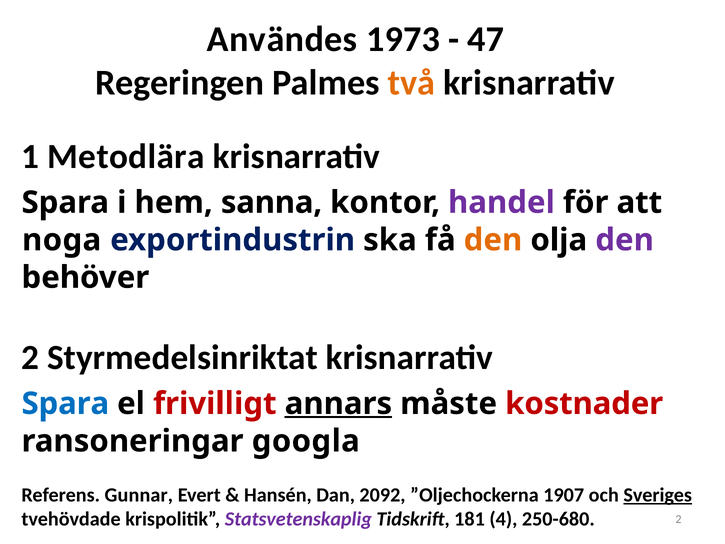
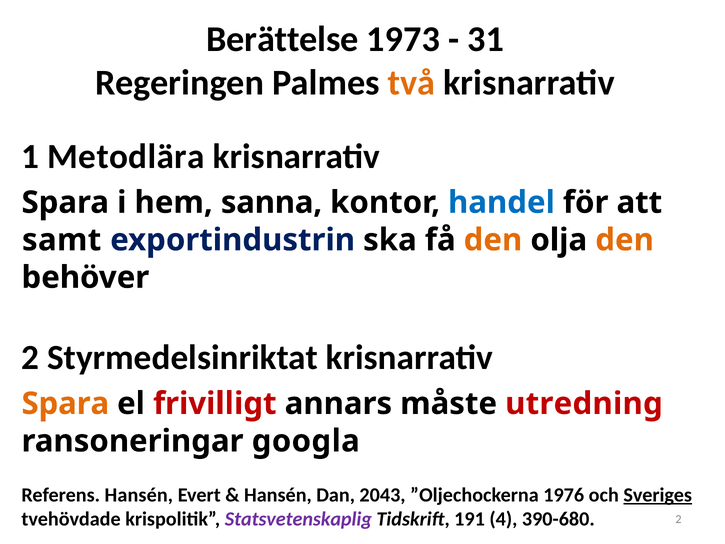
Användes: Användes -> Berättelse
47: 47 -> 31
handel colour: purple -> blue
noga: noga -> samt
den at (625, 240) colour: purple -> orange
Spara at (65, 403) colour: blue -> orange
annars underline: present -> none
kostnader: kostnader -> utredning
Referens Gunnar: Gunnar -> Hansén
2092: 2092 -> 2043
1907: 1907 -> 1976
181: 181 -> 191
250-680: 250-680 -> 390-680
